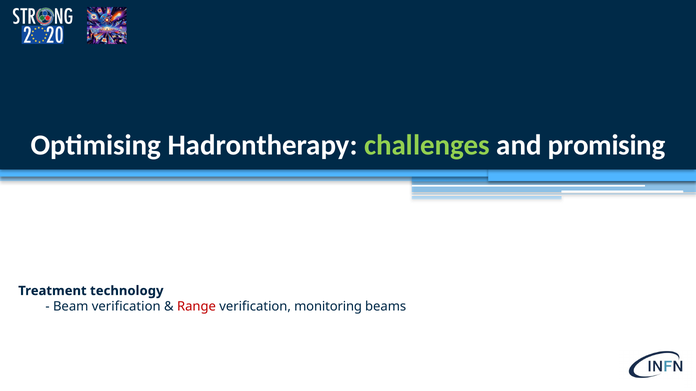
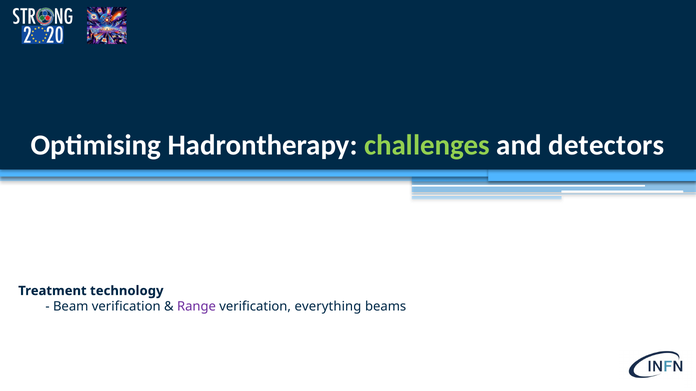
promising: promising -> detectors
Range colour: red -> purple
monitoring: monitoring -> everything
